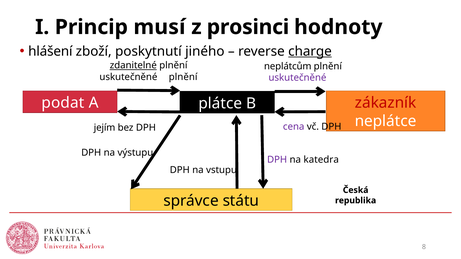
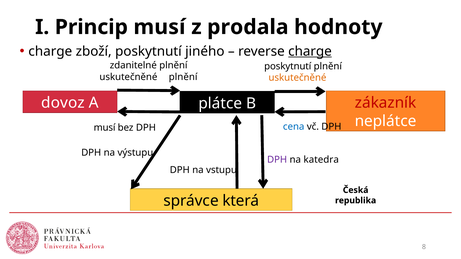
prosinci: prosinci -> prodala
hlášení at (50, 51): hlášení -> charge
zdanitelné underline: present -> none
neplátcům at (288, 66): neplátcům -> poskytnutí
uskutečněné at (297, 78) colour: purple -> orange
podat: podat -> dovoz
jejím at (105, 128): jejím -> musí
cena colour: purple -> blue
státu: státu -> která
